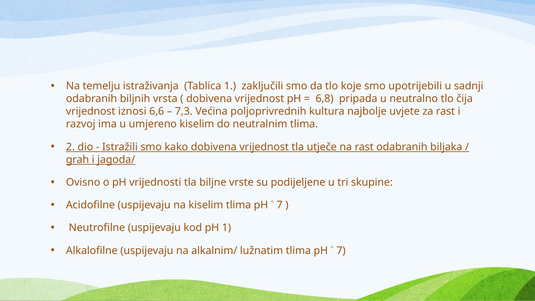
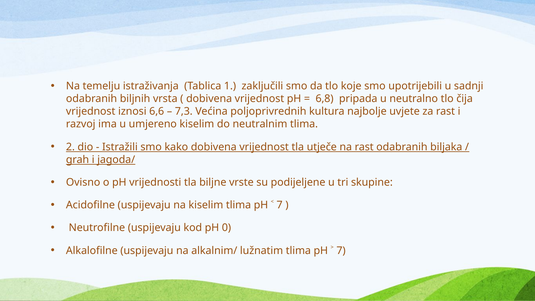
pH 1: 1 -> 0
